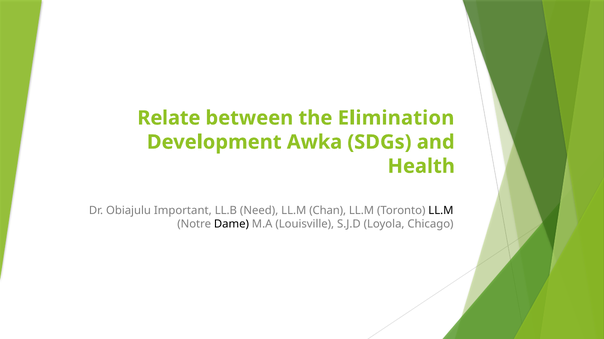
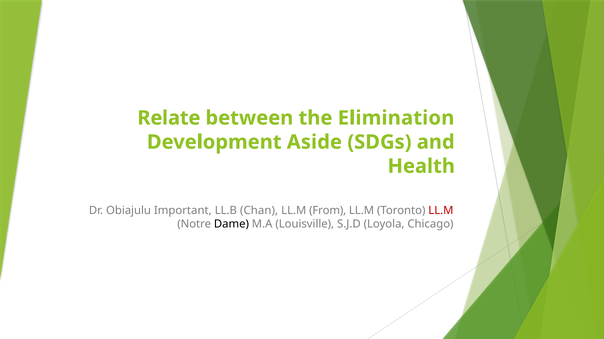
Awka: Awka -> Aside
Need: Need -> Chan
Chan: Chan -> From
LL.M at (441, 211) colour: black -> red
